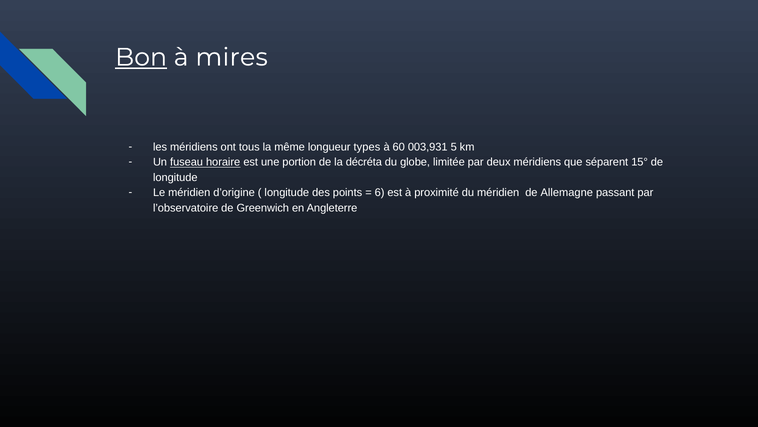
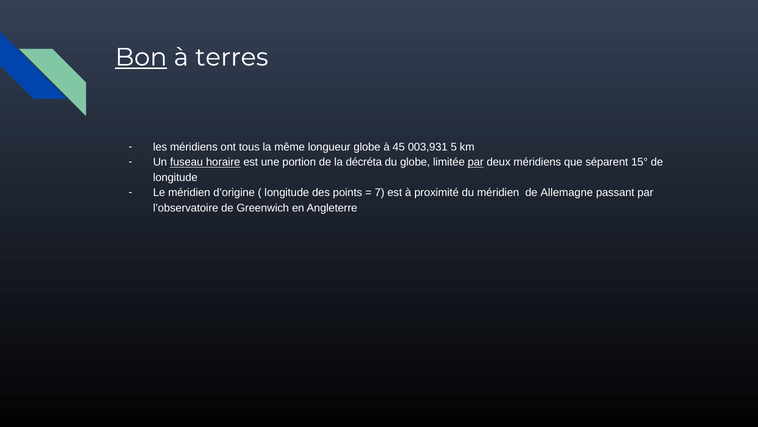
mires: mires -> terres
longueur types: types -> globe
60: 60 -> 45
par at (476, 162) underline: none -> present
6: 6 -> 7
